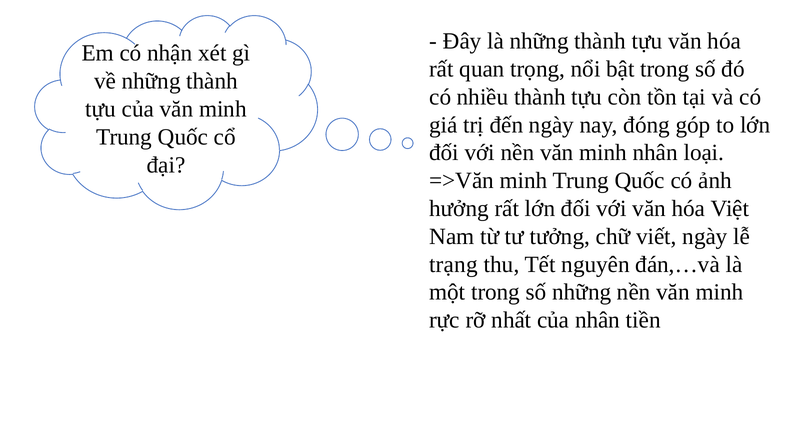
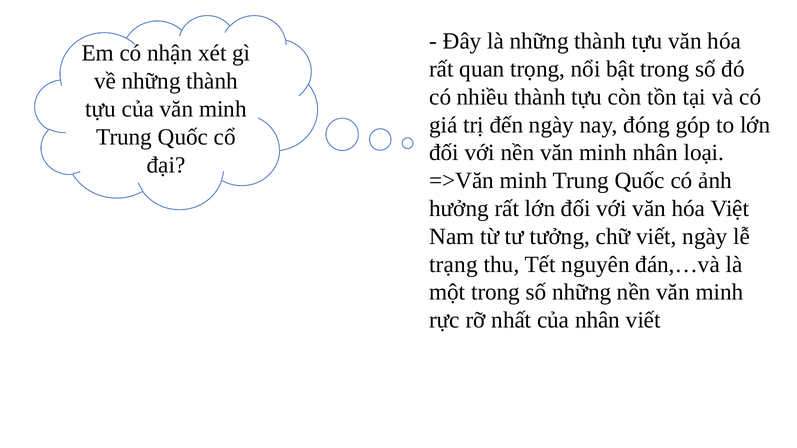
nhân tiền: tiền -> viết
